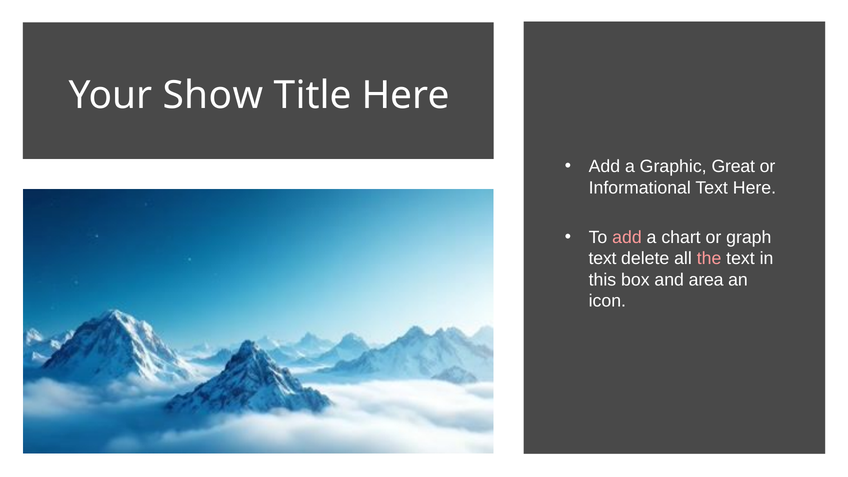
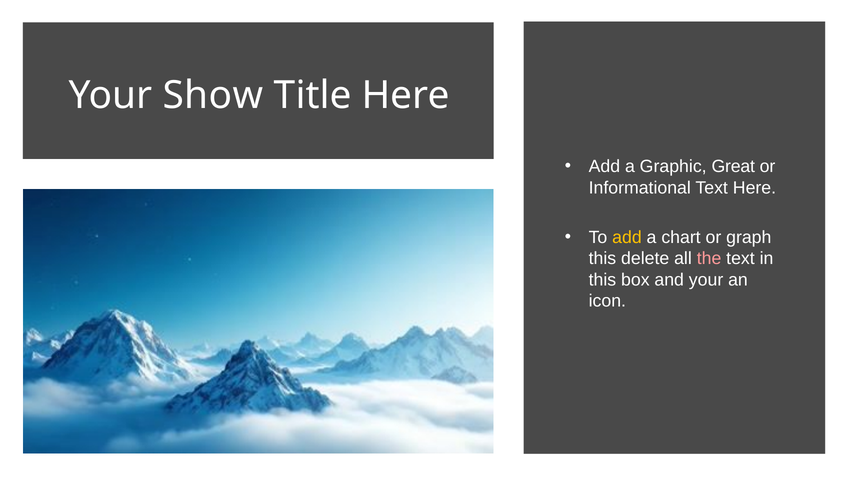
add at (627, 237) colour: pink -> yellow
text at (603, 259): text -> this
and area: area -> your
